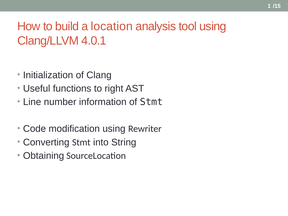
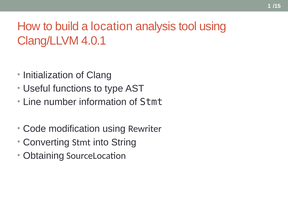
right: right -> type
